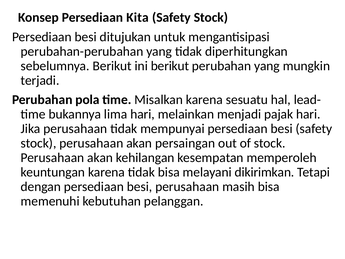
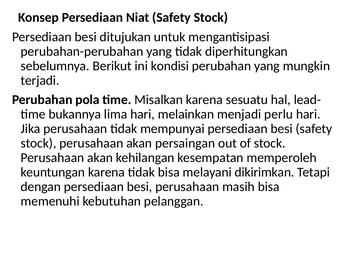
Kita: Kita -> Niat
ini berikut: berikut -> kondisi
pajak: pajak -> perlu
